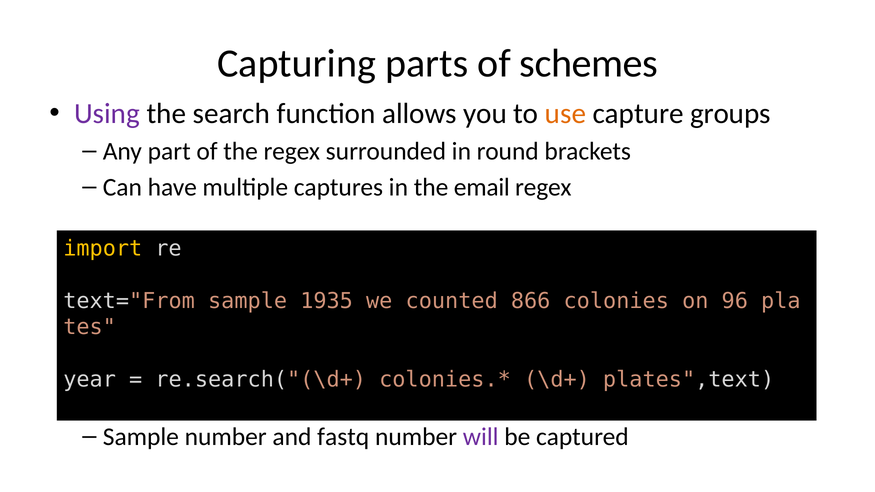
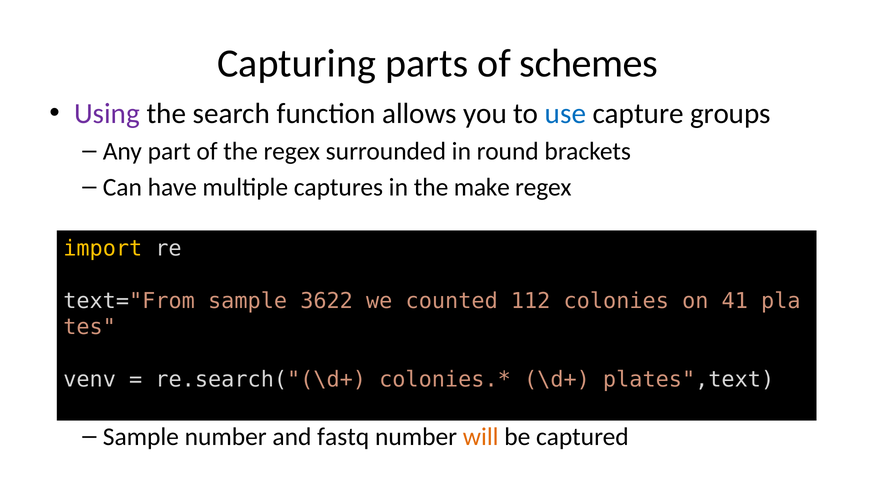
use colour: orange -> blue
email: email -> make
1935: 1935 -> 3622
866: 866 -> 112
96: 96 -> 41
year: year -> venv
will colour: purple -> orange
